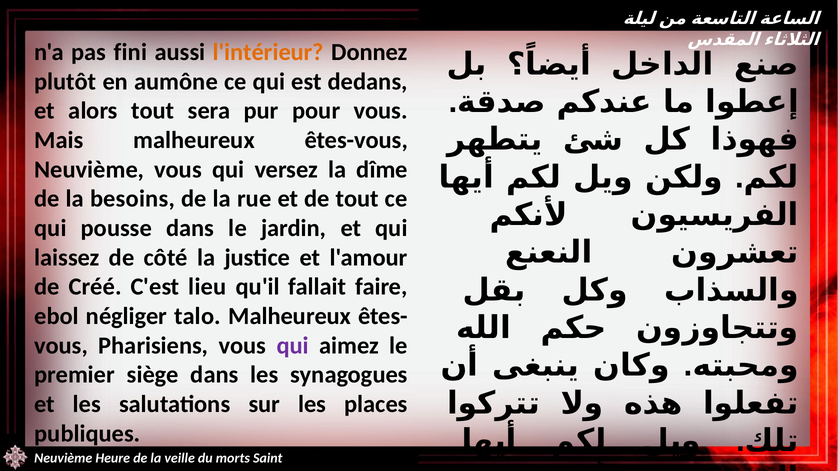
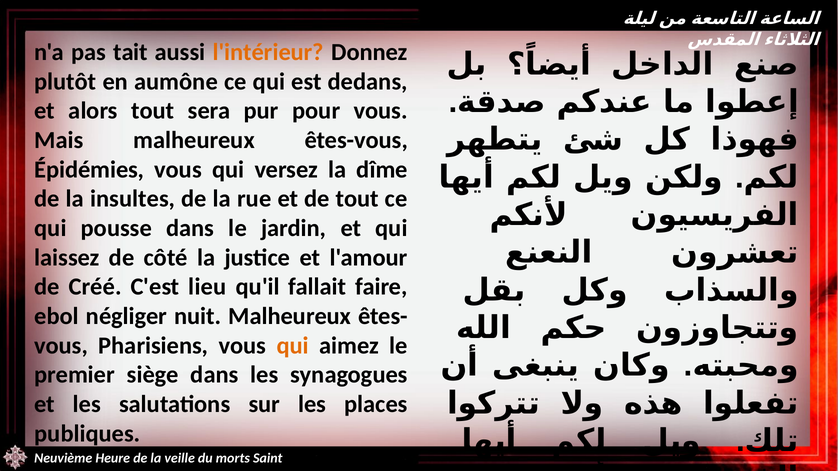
fini: fini -> tait
Neuvième at (89, 170): Neuvième -> Épidémies
besoins: besoins -> insultes
talo: talo -> nuit
qui at (293, 346) colour: purple -> orange
